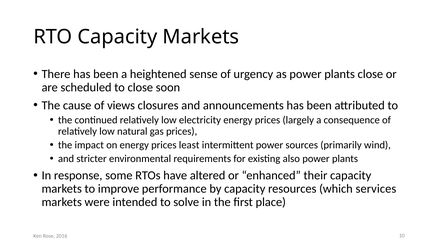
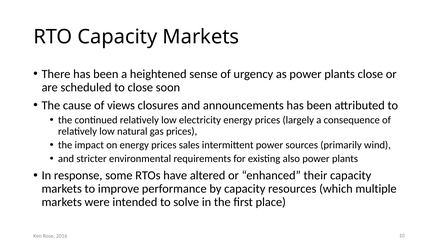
least: least -> sales
services: services -> multiple
